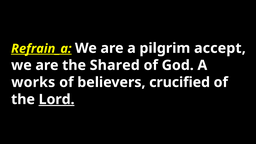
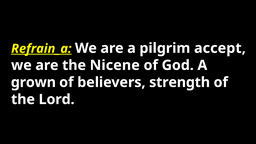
Shared: Shared -> Nicene
works: works -> grown
crucified: crucified -> strength
Lord underline: present -> none
